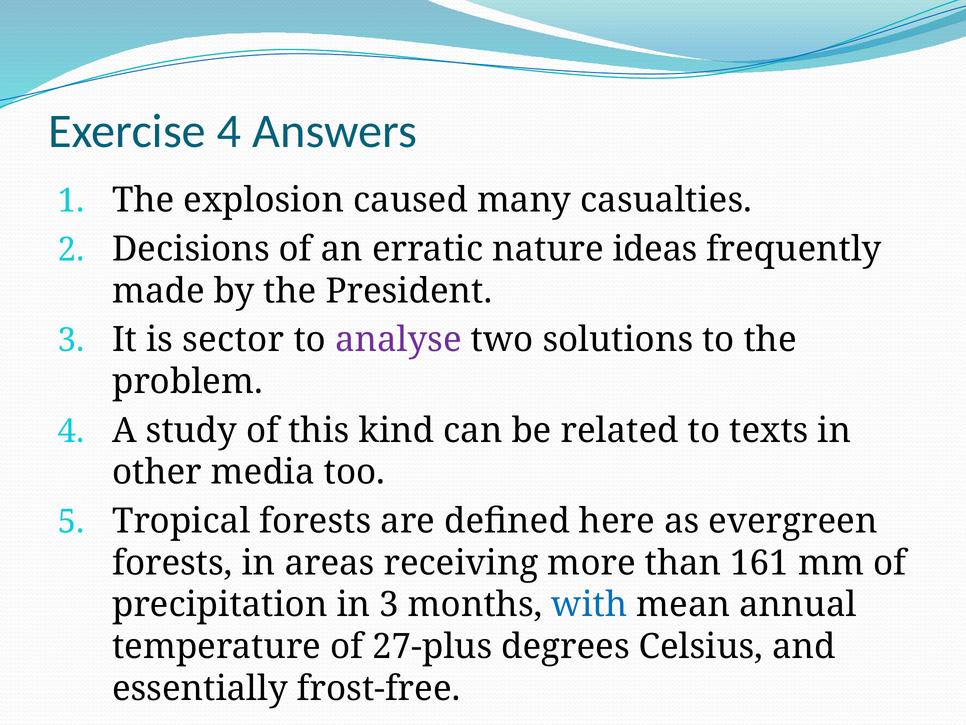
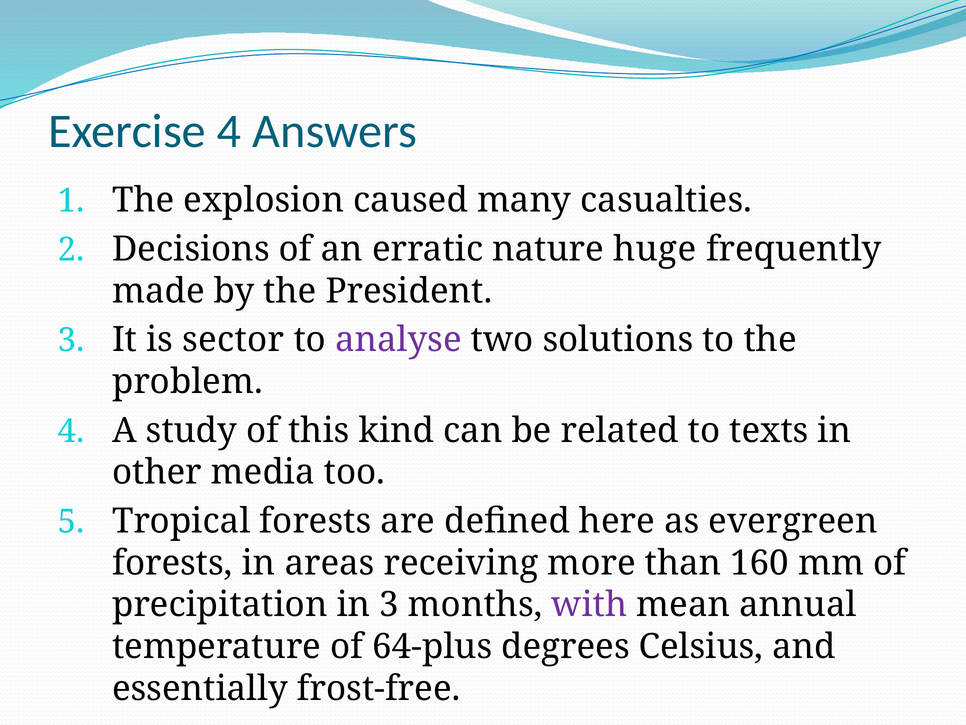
ideas: ideas -> huge
161: 161 -> 160
with colour: blue -> purple
27-plus: 27-plus -> 64-plus
